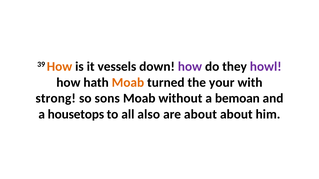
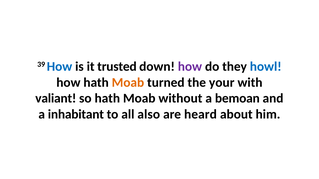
How at (59, 67) colour: orange -> blue
vessels: vessels -> trusted
howl colour: purple -> blue
strong: strong -> valiant
so sons: sons -> hath
housetops: housetops -> inhabitant
are about: about -> heard
